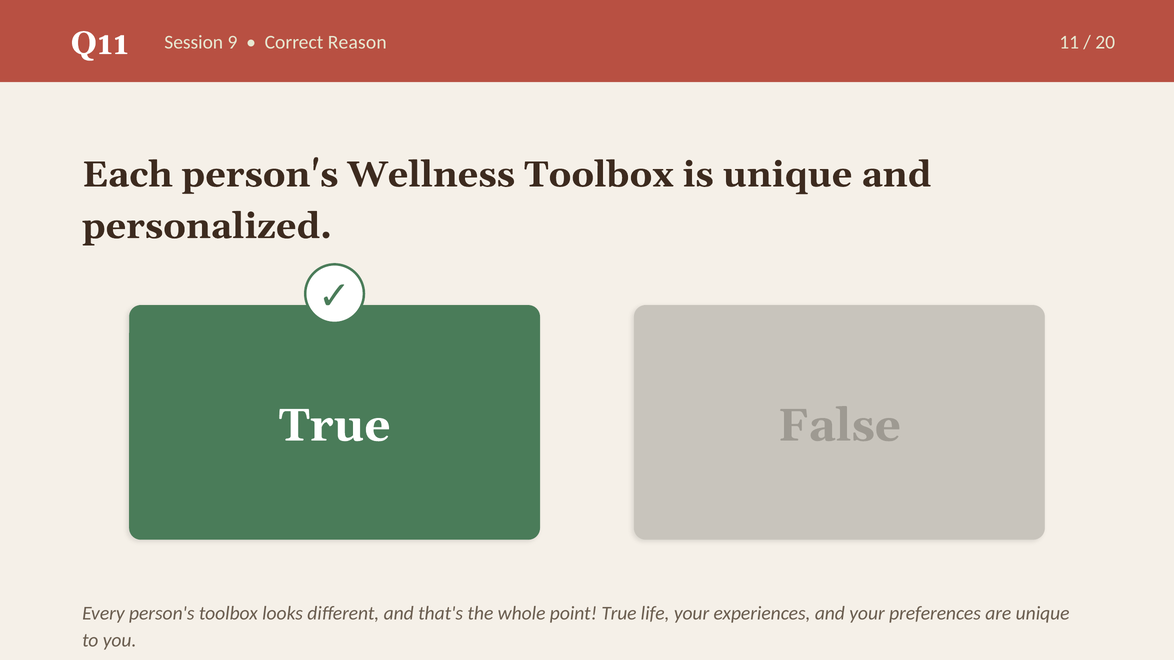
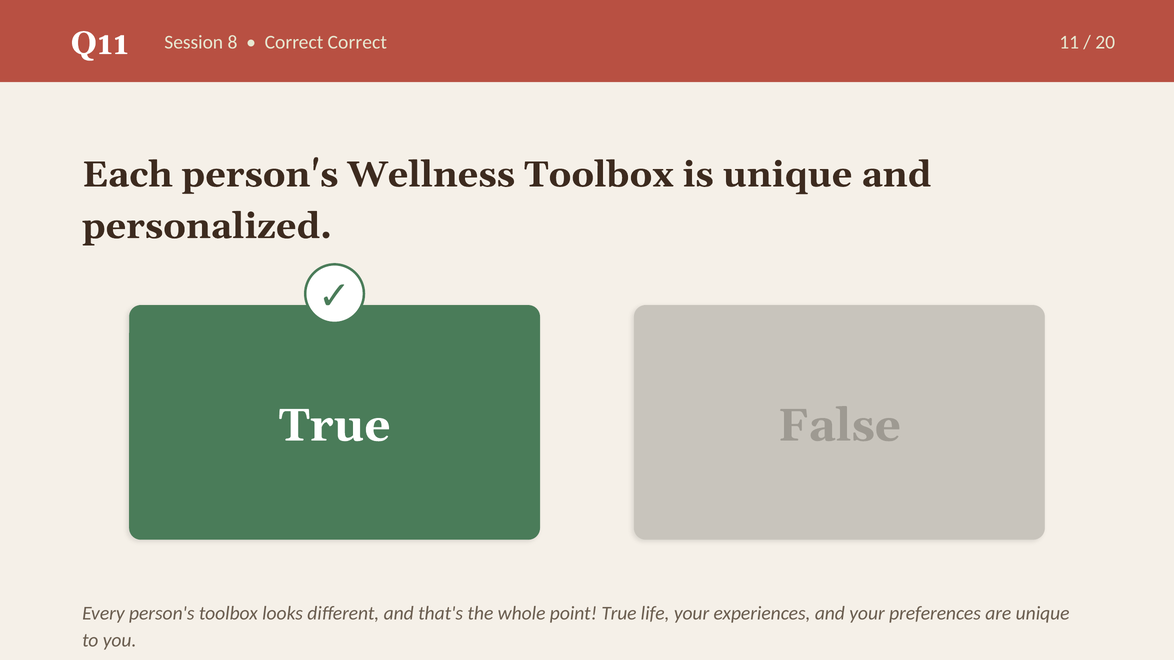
9: 9 -> 8
Correct Reason: Reason -> Correct
